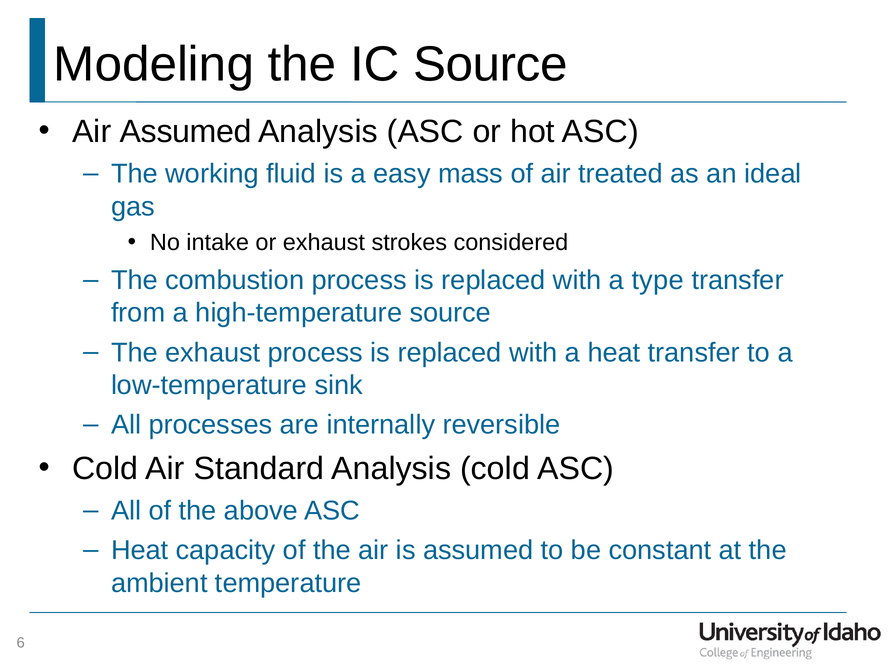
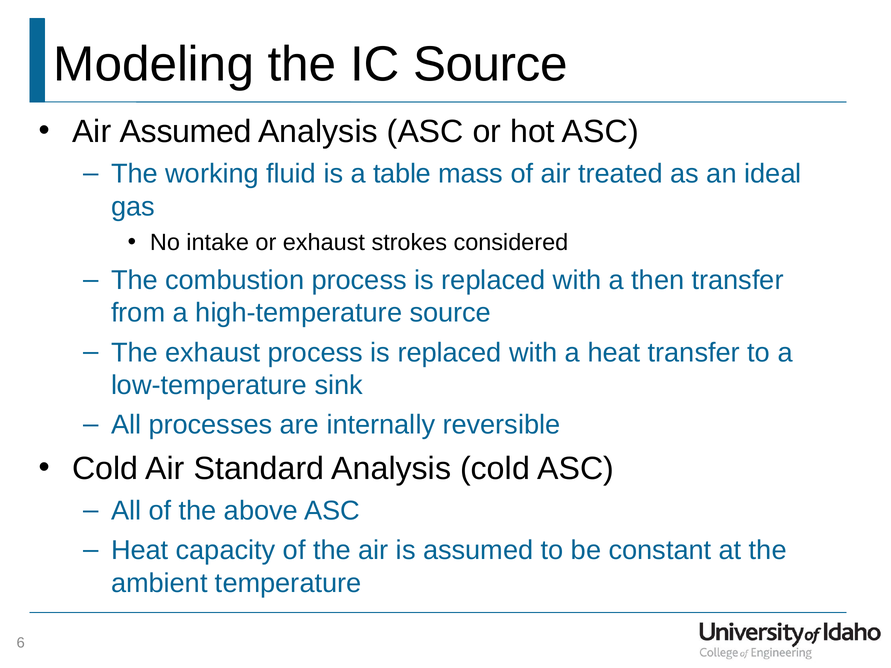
easy: easy -> table
type: type -> then
